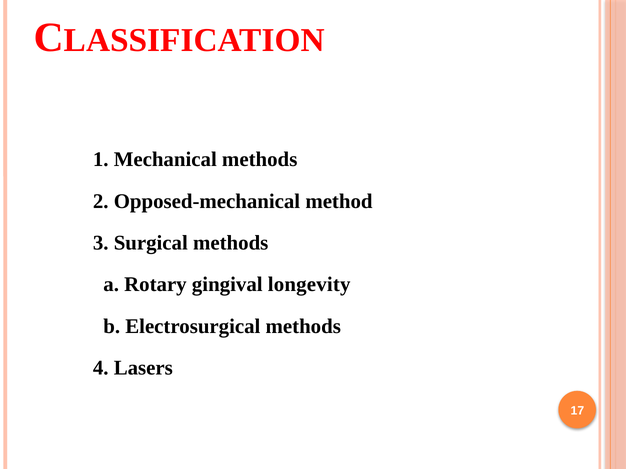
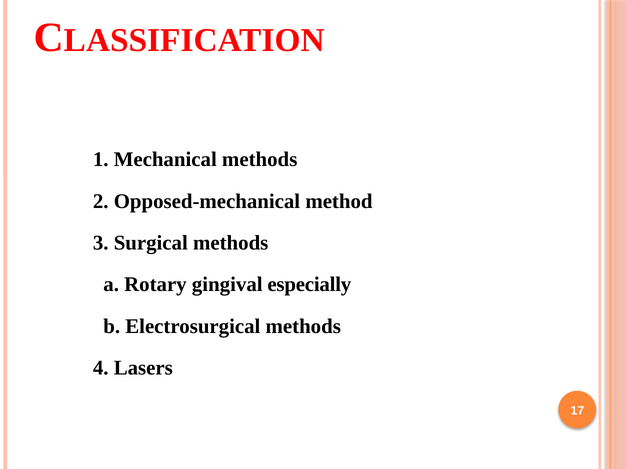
longevity: longevity -> especially
